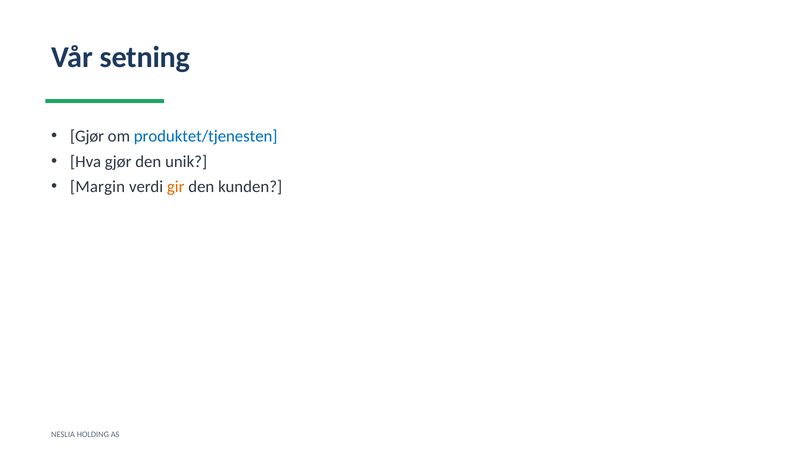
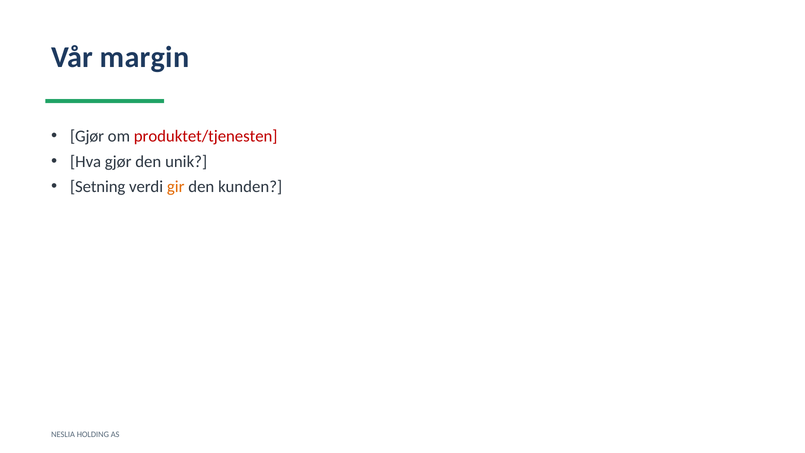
setning: setning -> margin
produktet/tjenesten colour: blue -> red
Margin: Margin -> Setning
